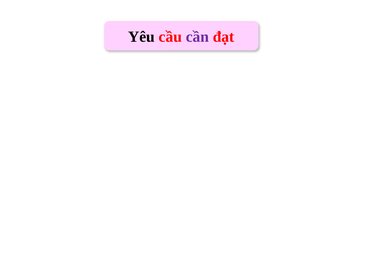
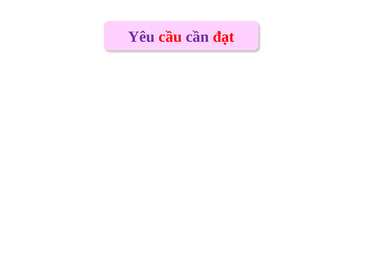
Yêu colour: black -> purple
